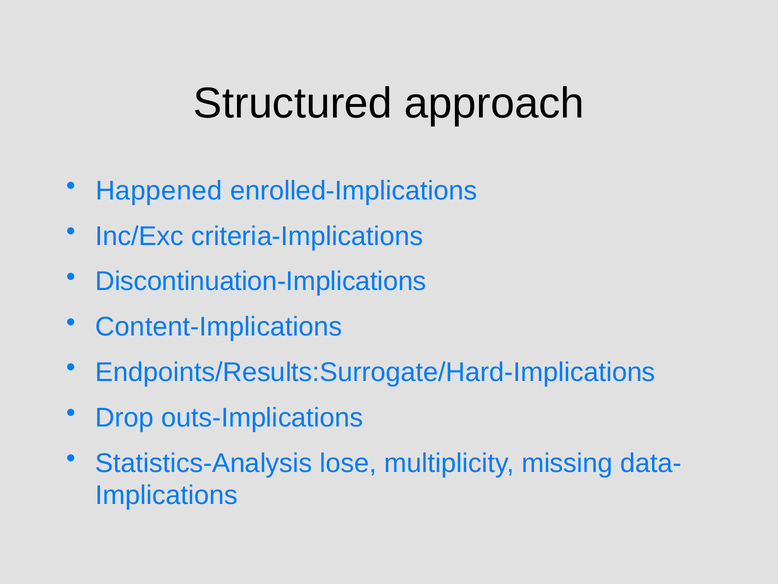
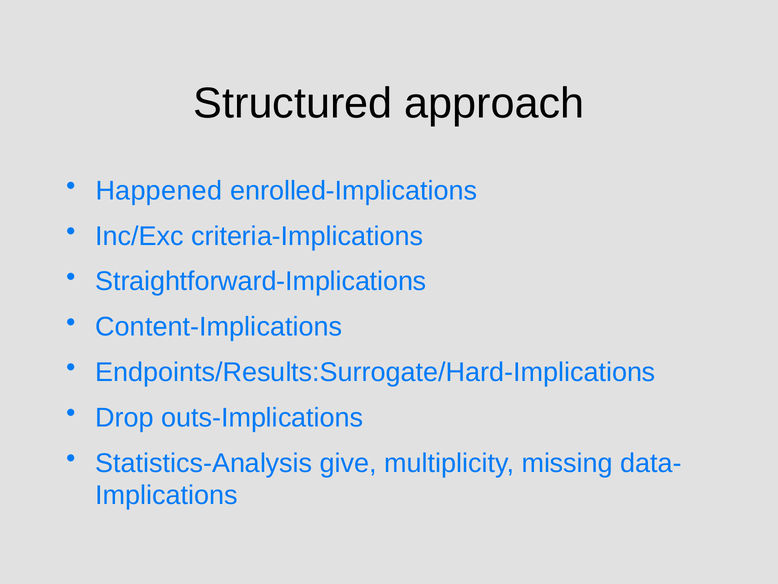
Discontinuation-Implications: Discontinuation-Implications -> Straightforward-Implications
lose: lose -> give
